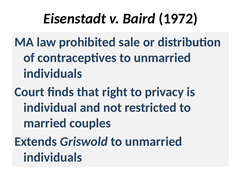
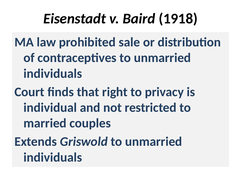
1972: 1972 -> 1918
